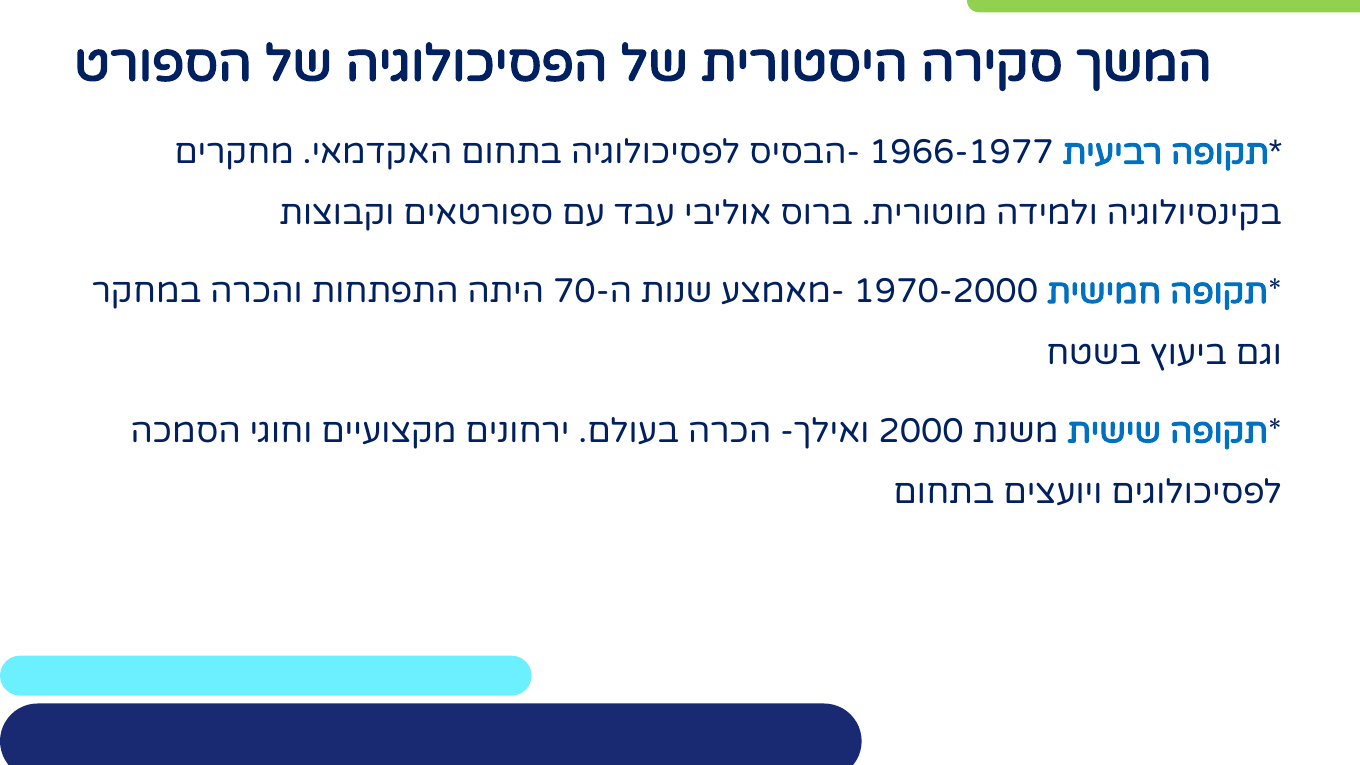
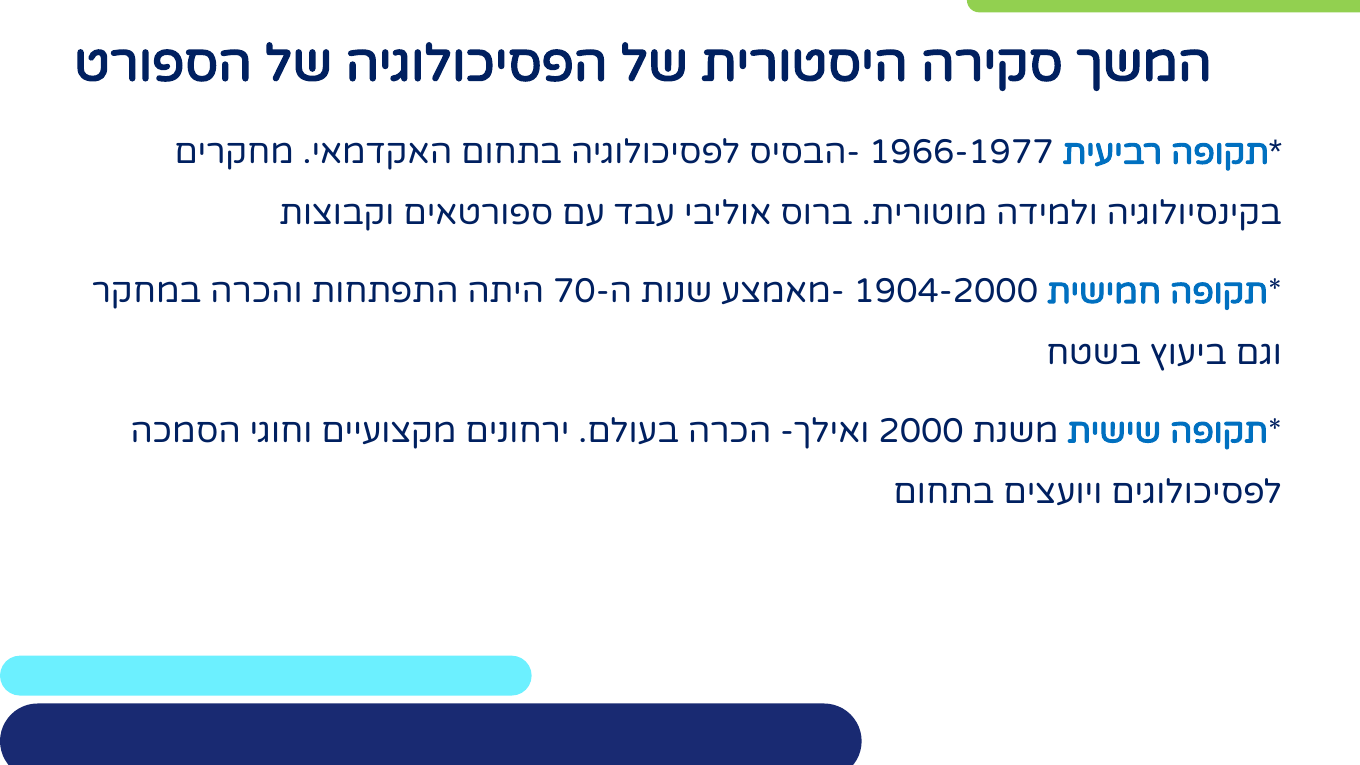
1970-2000: 1970-2000 -> 1904-2000
